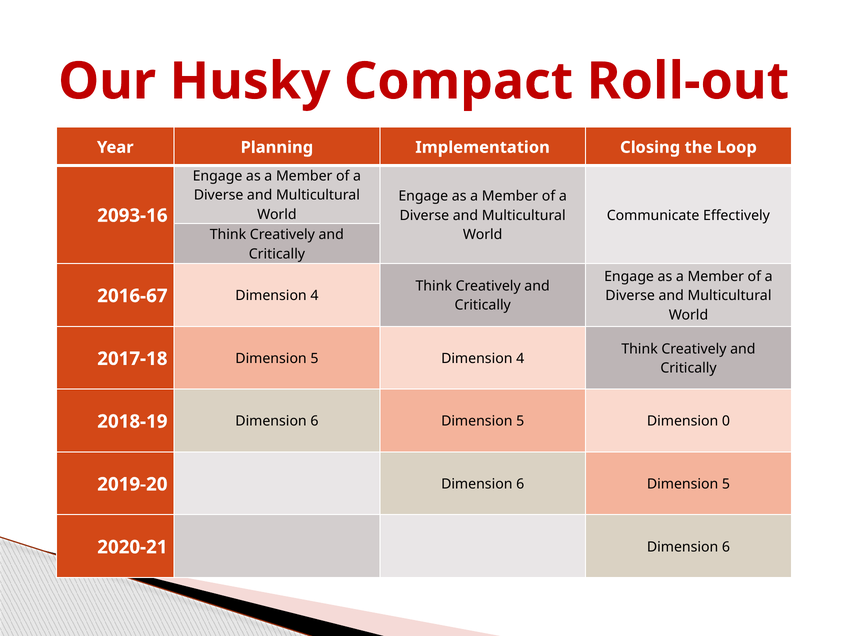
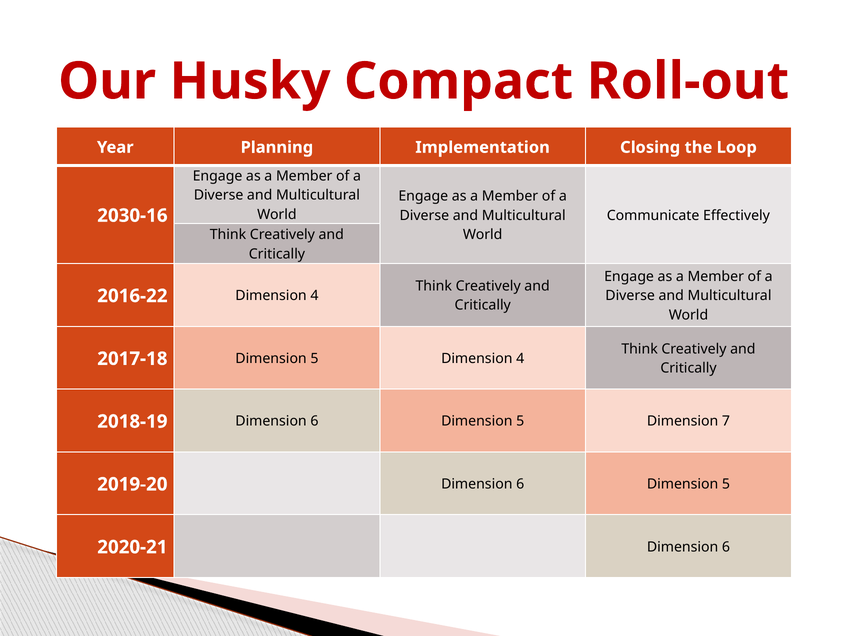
2093-16: 2093-16 -> 2030-16
2016-67: 2016-67 -> 2016-22
0: 0 -> 7
